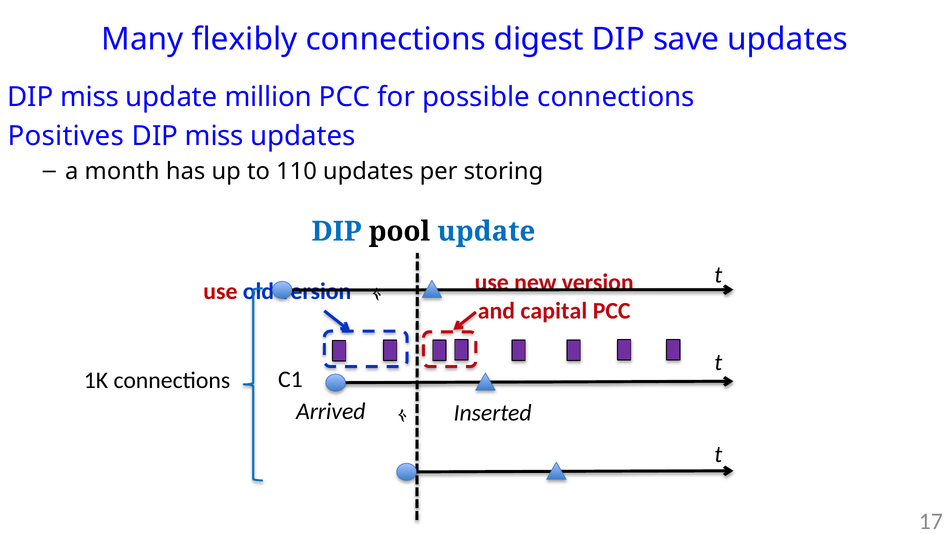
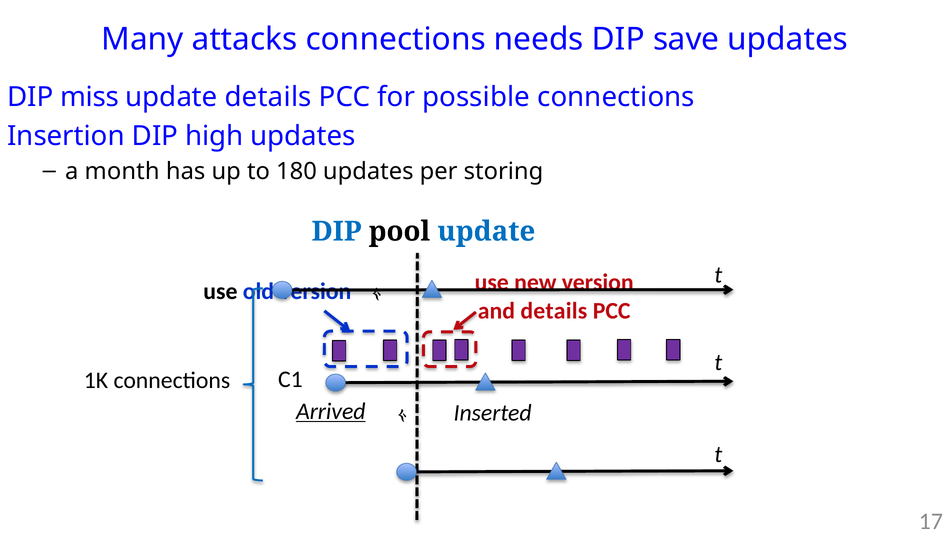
flexibly: flexibly -> attacks
digest: digest -> needs
update million: million -> details
Positives: Positives -> Insertion
miss at (214, 136): miss -> high
110: 110 -> 180
use at (220, 291) colour: red -> black
and capital: capital -> details
Arrived underline: none -> present
